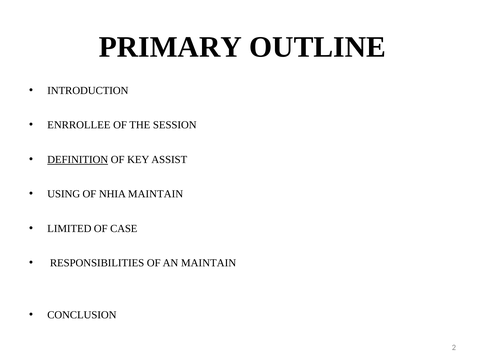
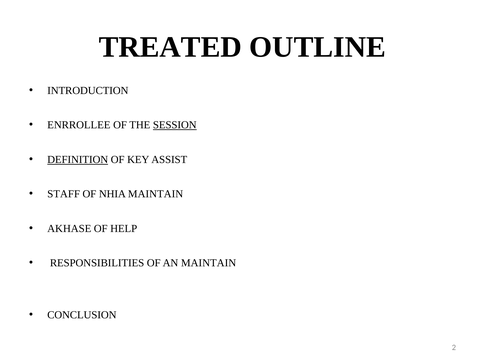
PRIMARY: PRIMARY -> TREATED
SESSION underline: none -> present
USING: USING -> STAFF
LIMITED: LIMITED -> AKHASE
CASE: CASE -> HELP
